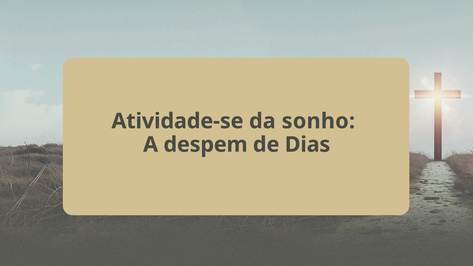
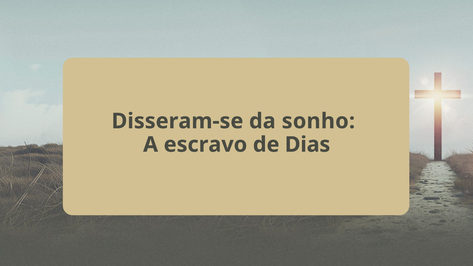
Atividade-se: Atividade-se -> Disseram-se
despem: despem -> escravo
